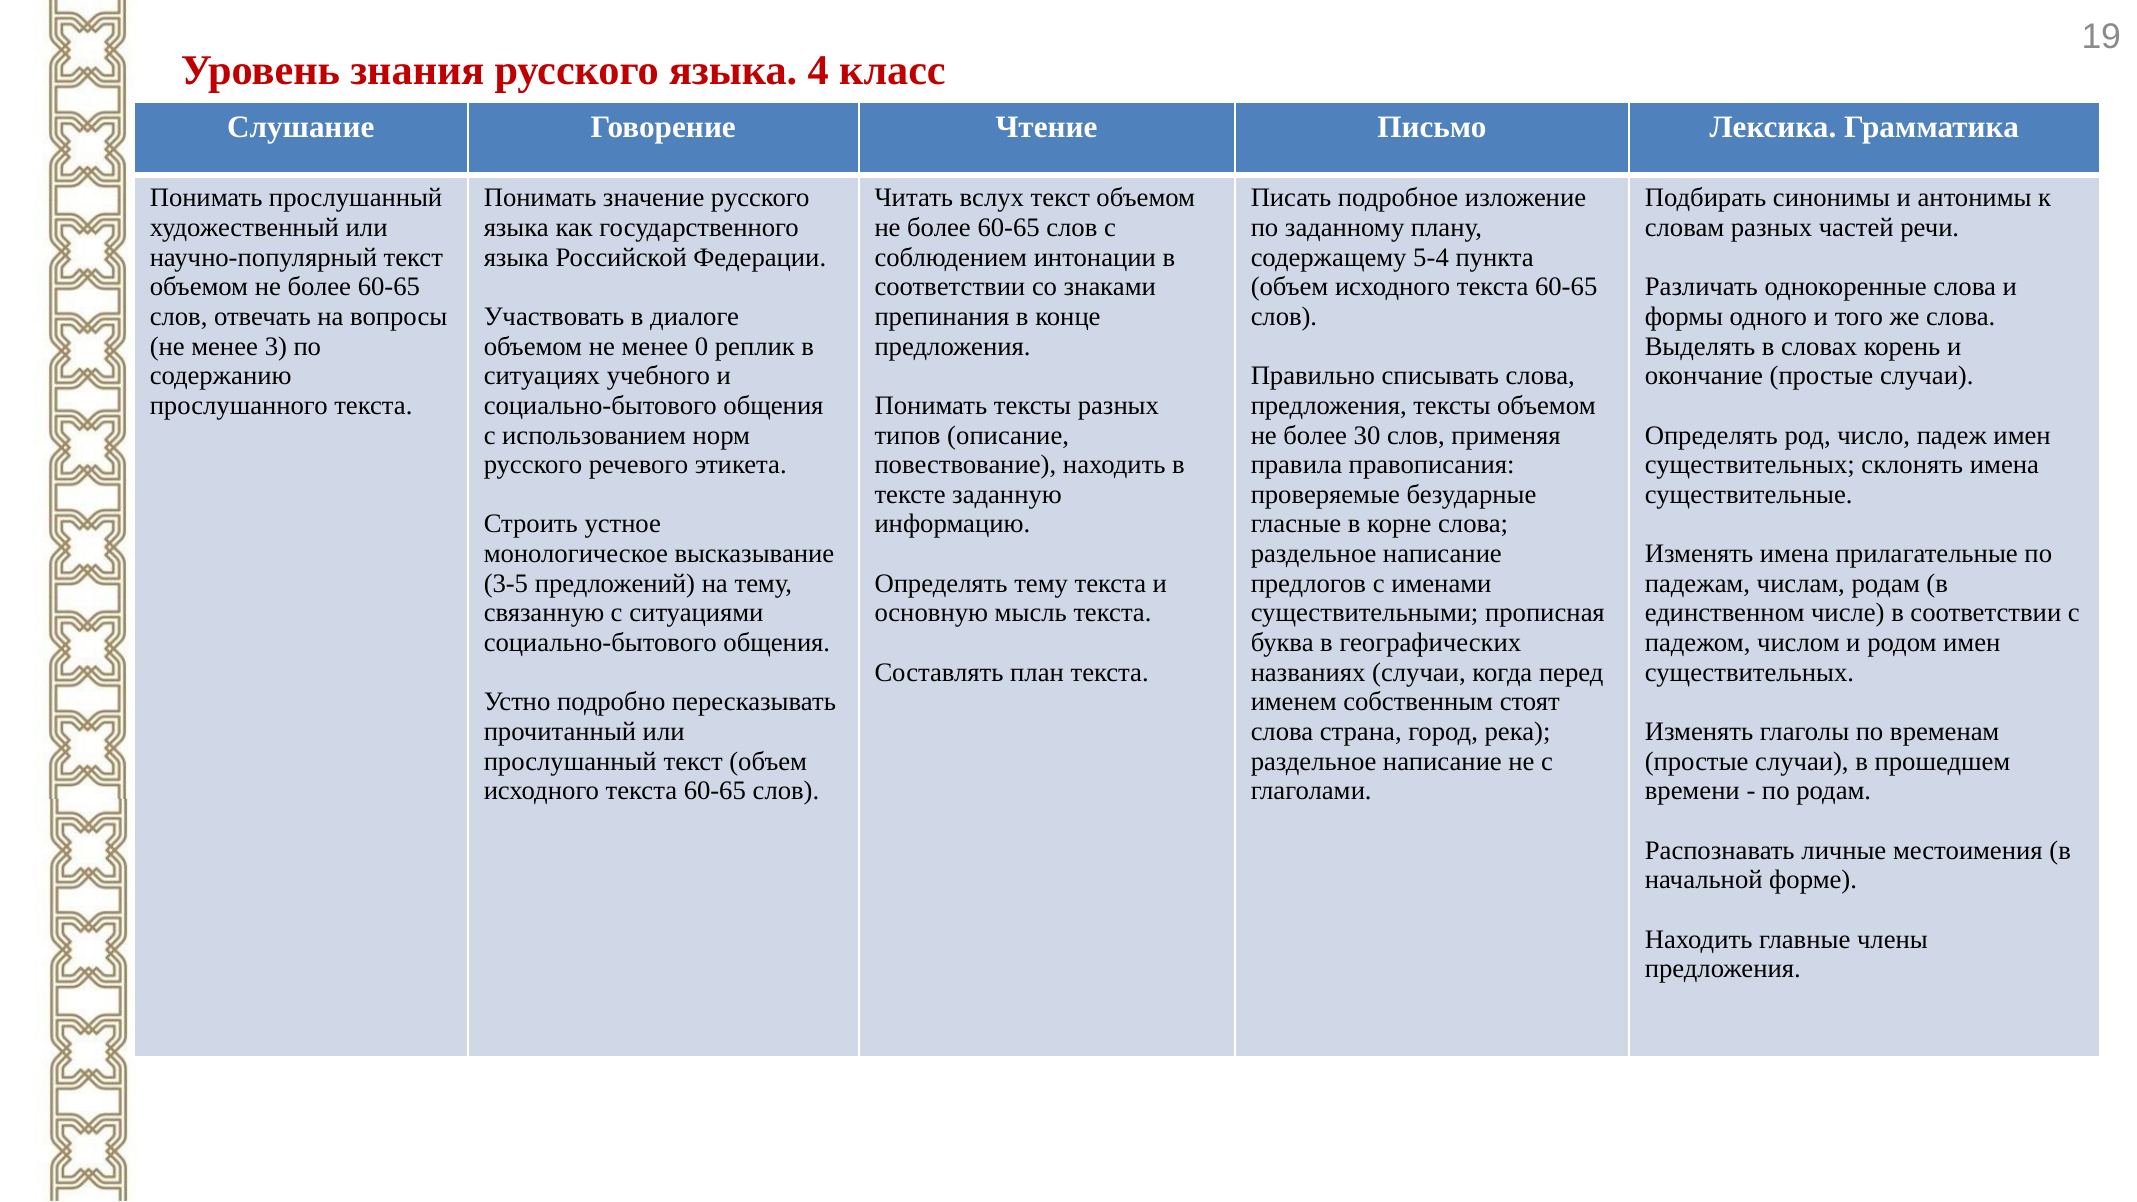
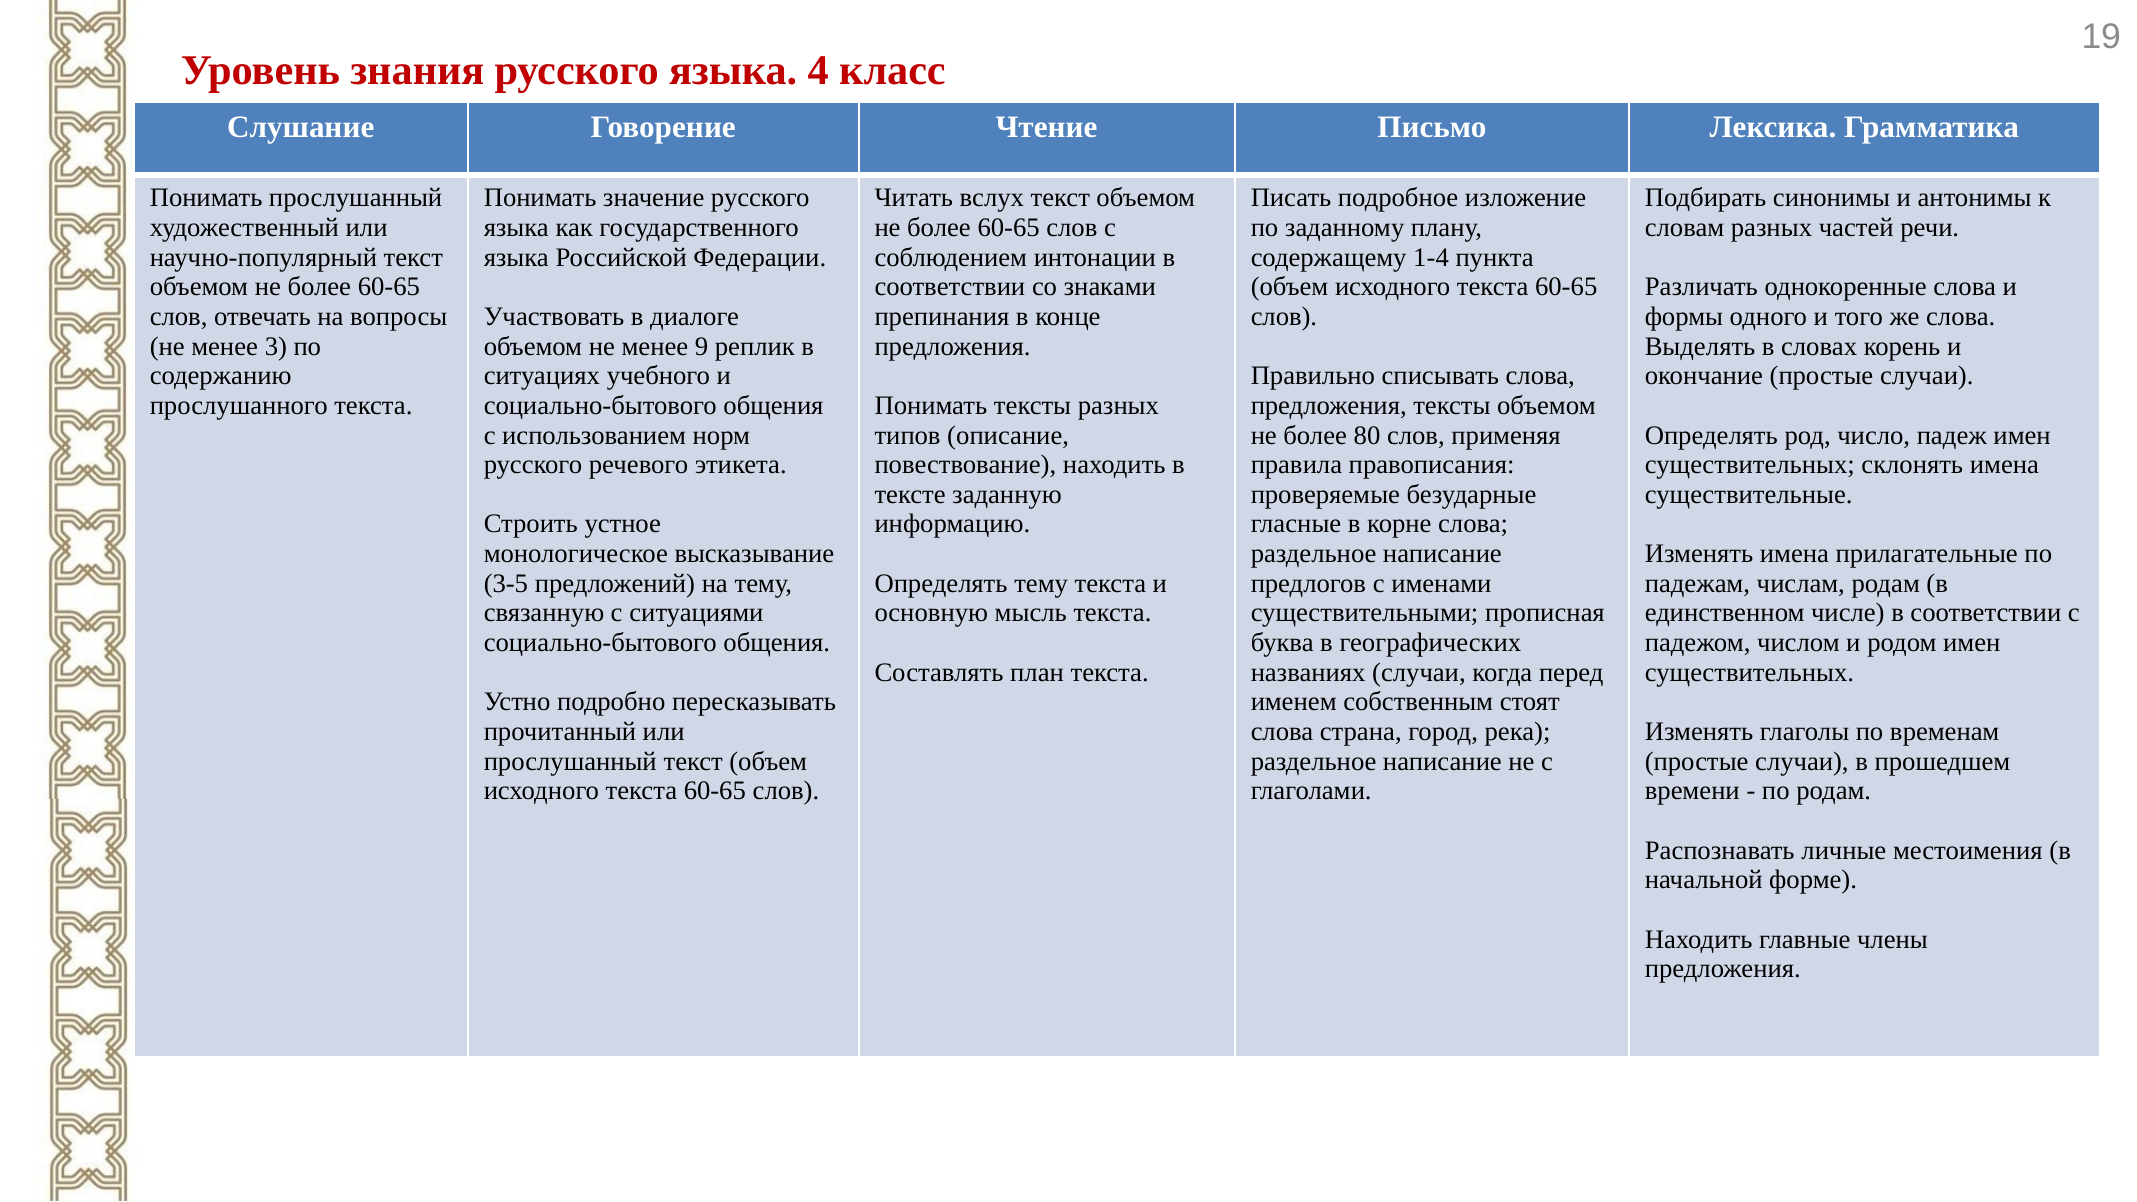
5-4: 5-4 -> 1-4
0: 0 -> 9
30: 30 -> 80
